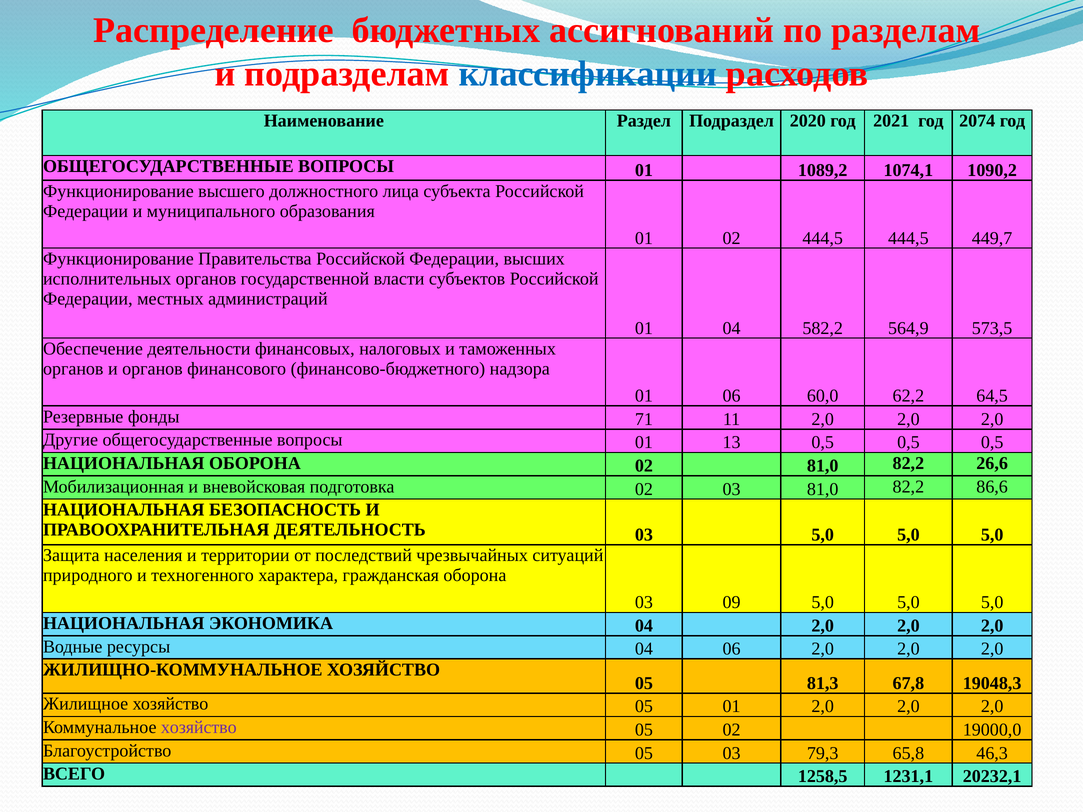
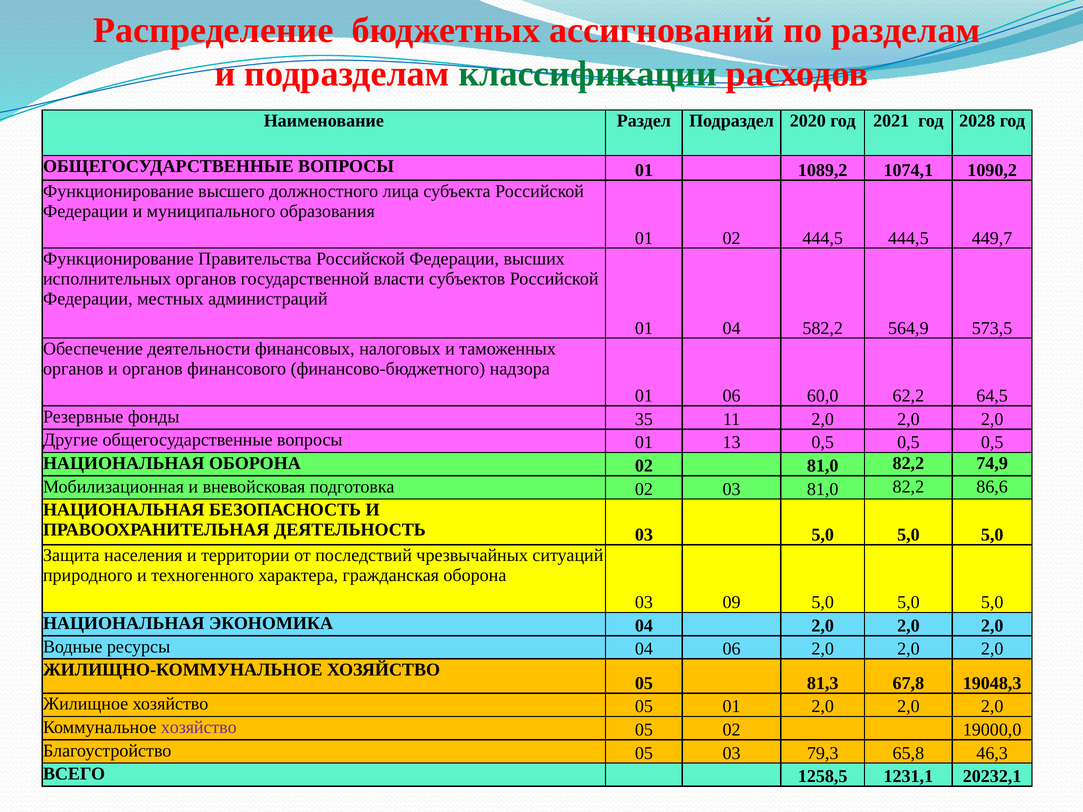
классификации colour: blue -> green
2074: 2074 -> 2028
71: 71 -> 35
26,6: 26,6 -> 74,9
